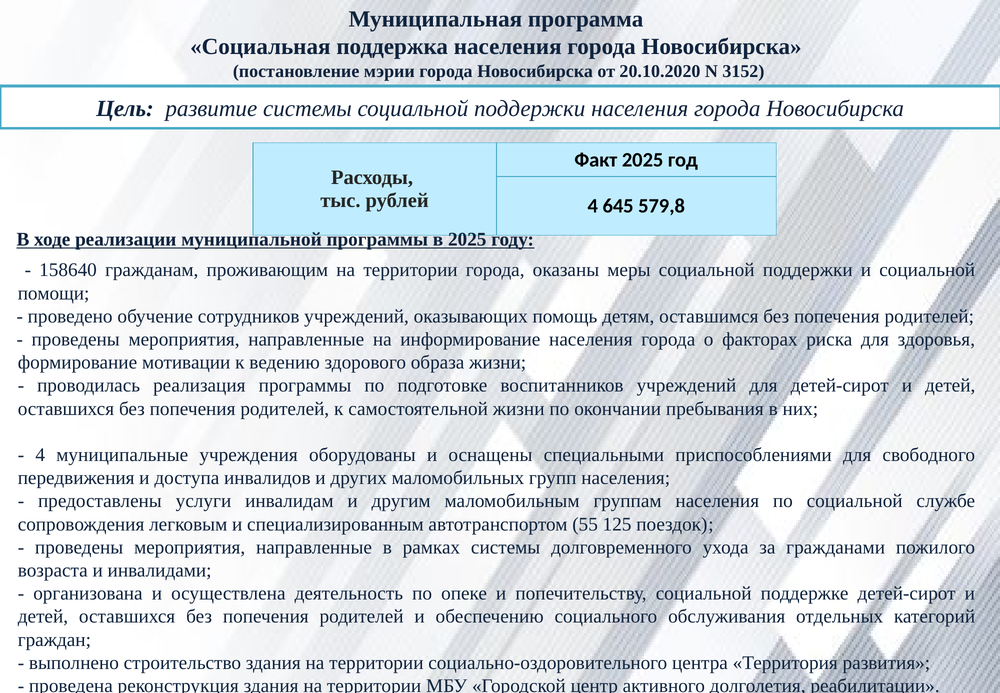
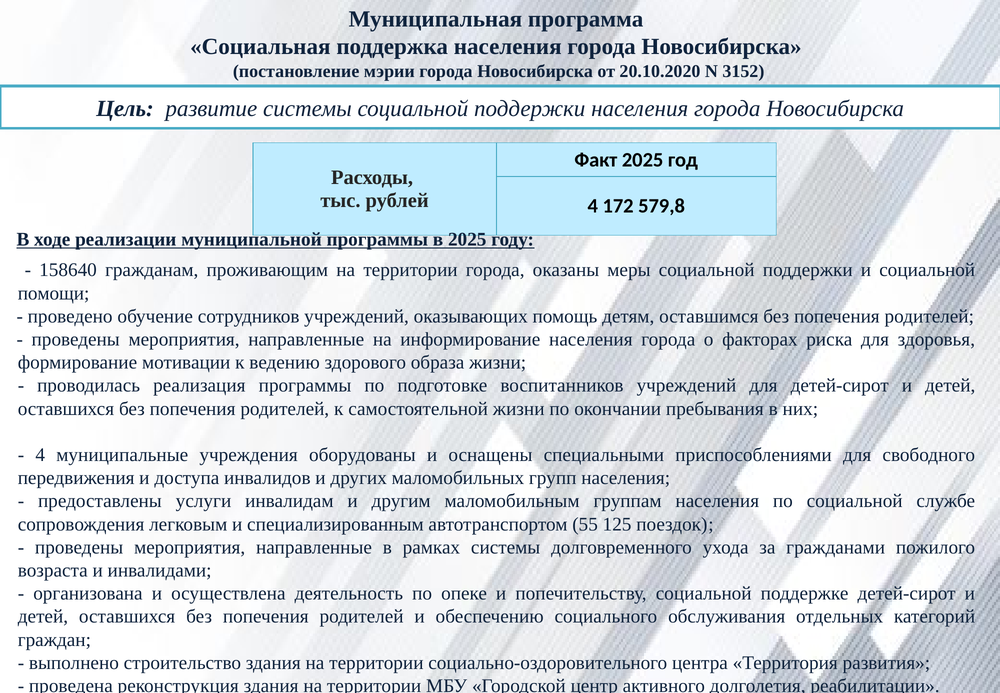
645: 645 -> 172
